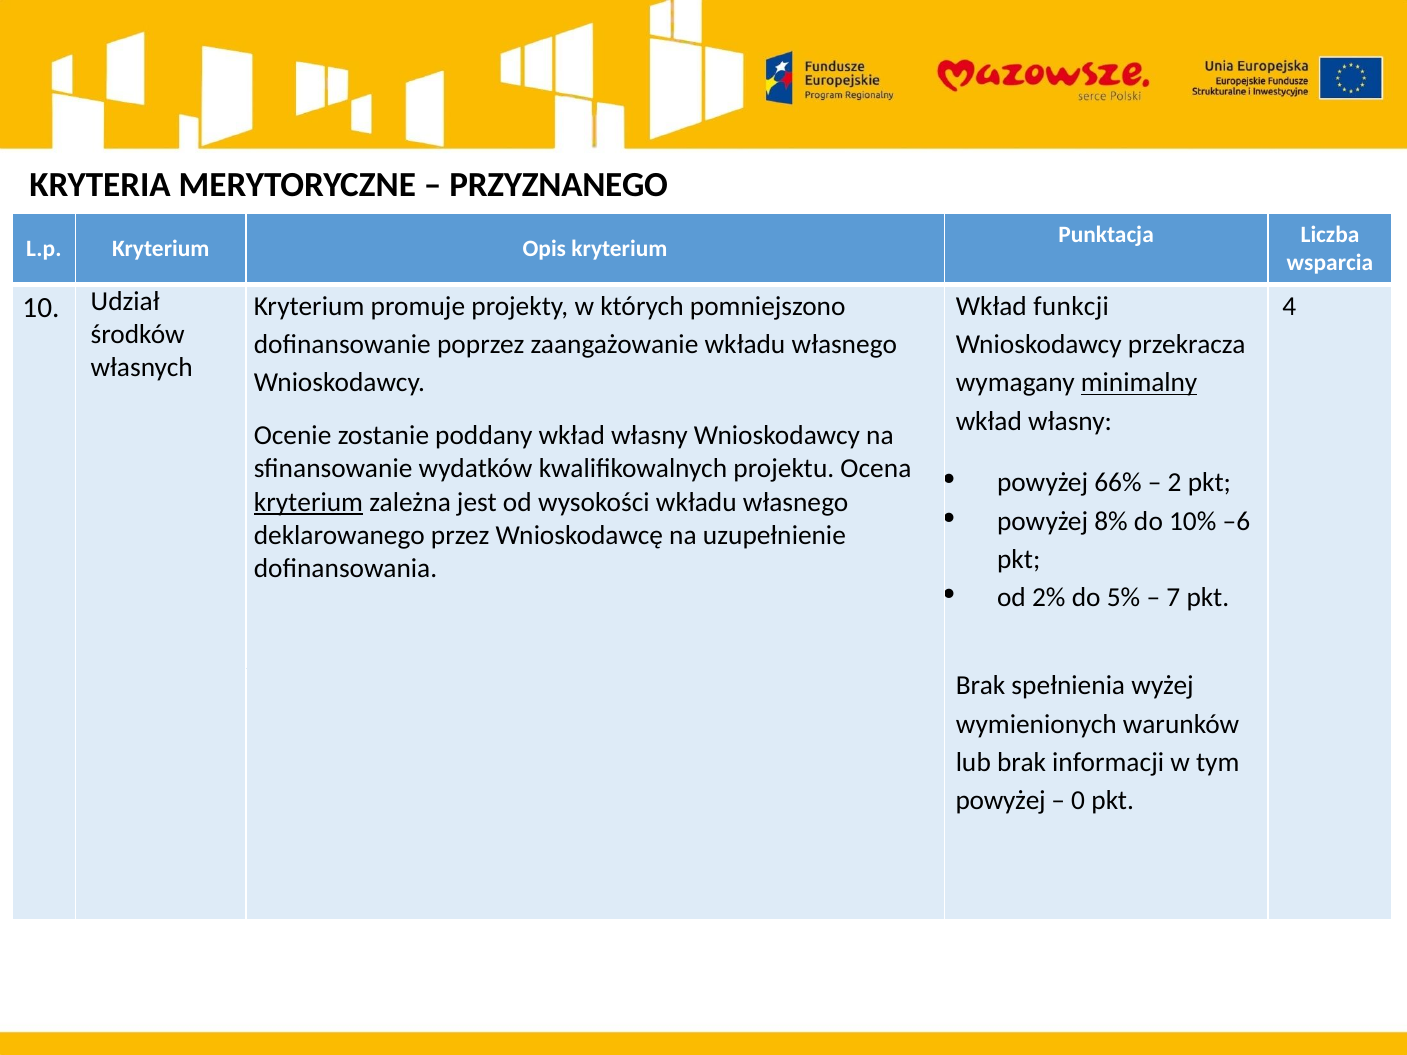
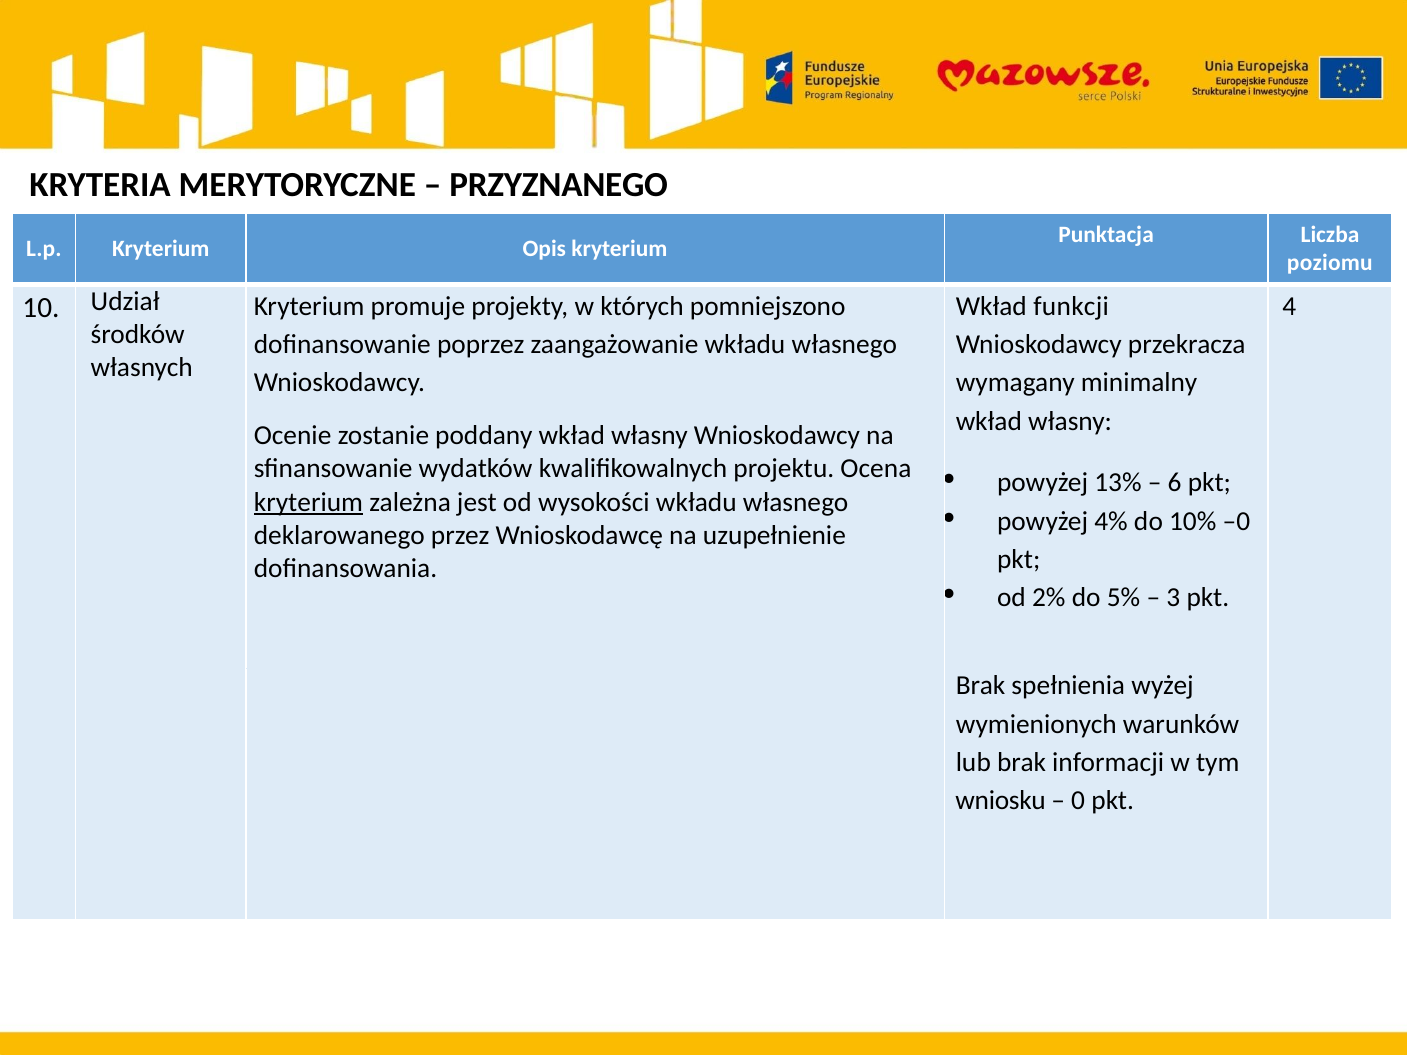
wsparcia: wsparcia -> poziomu
minimalny underline: present -> none
66%: 66% -> 13%
2: 2 -> 6
8%: 8% -> 4%
–6: –6 -> –0
7: 7 -> 3
powyżej at (1001, 801): powyżej -> wniosku
